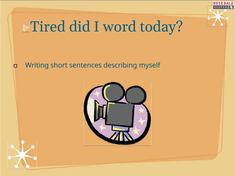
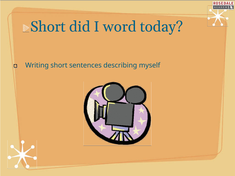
Tired at (48, 27): Tired -> Short
